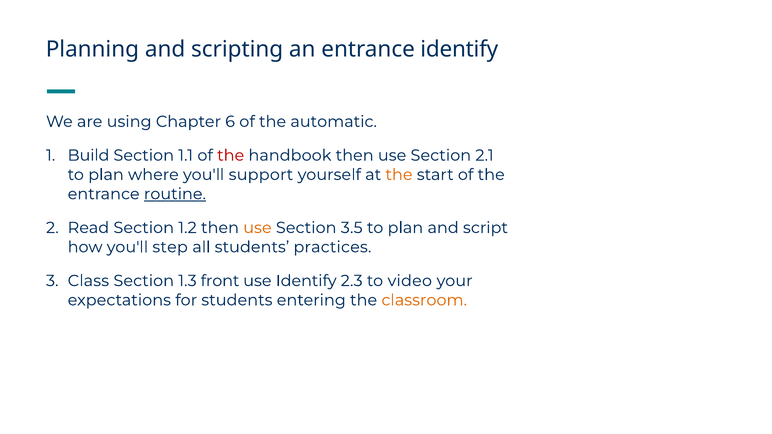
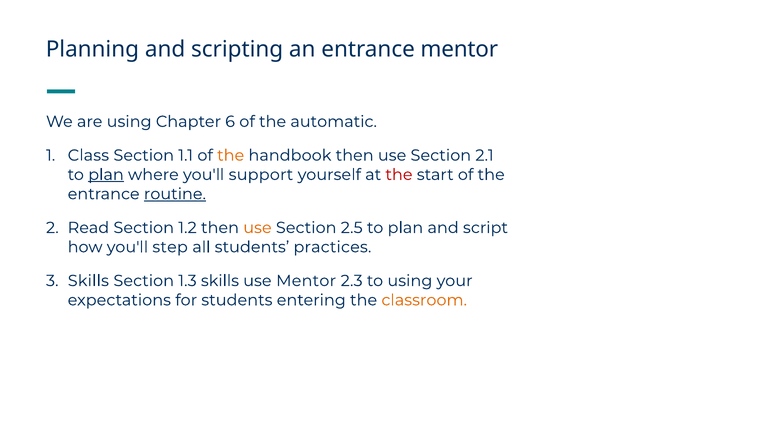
entrance identify: identify -> mentor
Build: Build -> Class
the at (231, 155) colour: red -> orange
plan at (106, 175) underline: none -> present
the at (399, 175) colour: orange -> red
3.5: 3.5 -> 2.5
Class at (88, 281): Class -> Skills
1.3 front: front -> skills
use Identify: Identify -> Mentor
to video: video -> using
